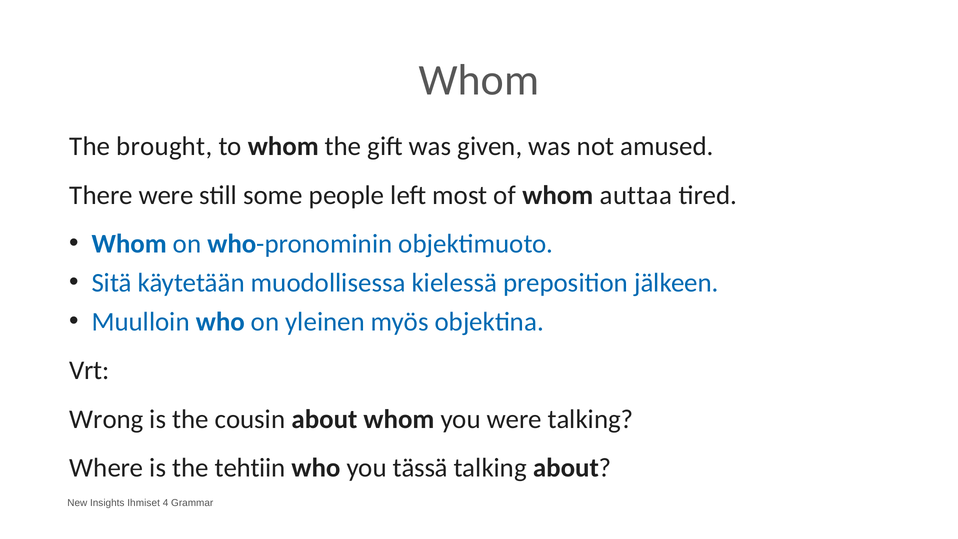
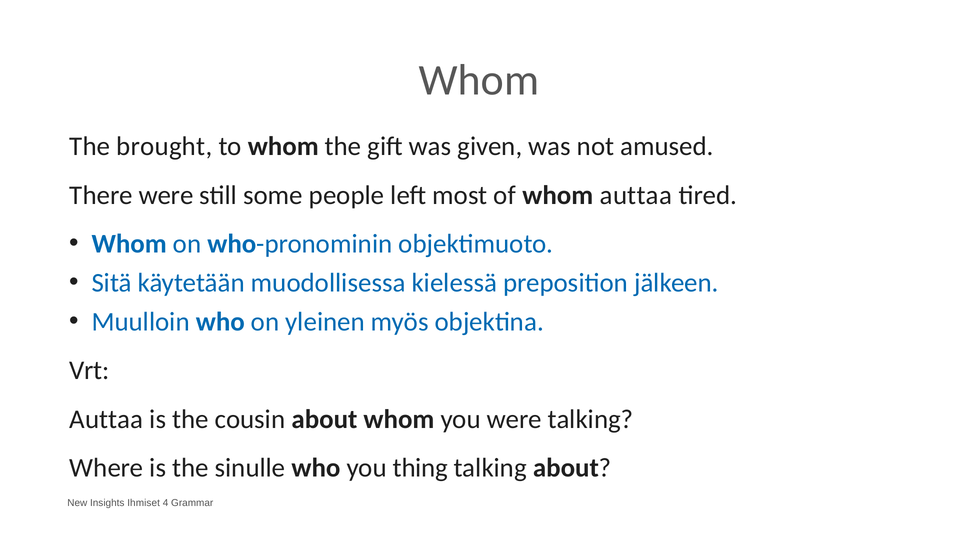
Wrong at (106, 419): Wrong -> Auttaa
tehtiin: tehtiin -> sinulle
tässä: tässä -> thing
